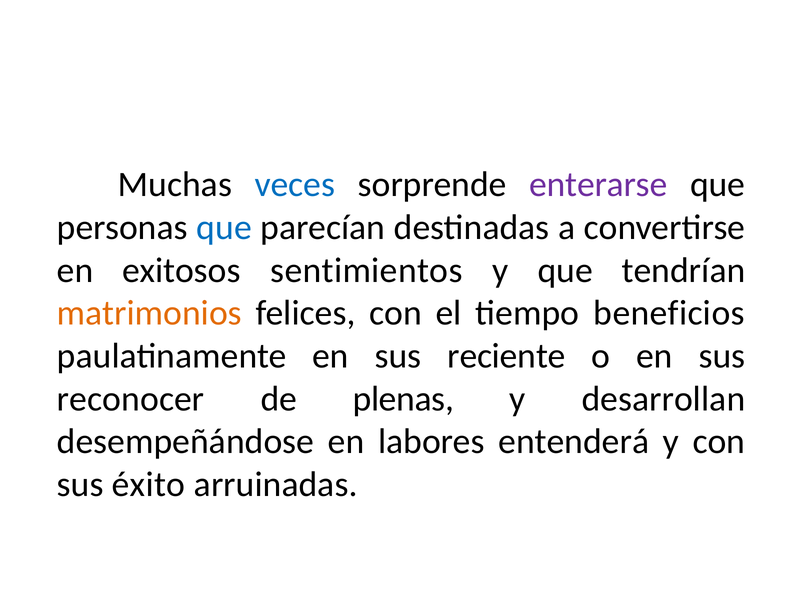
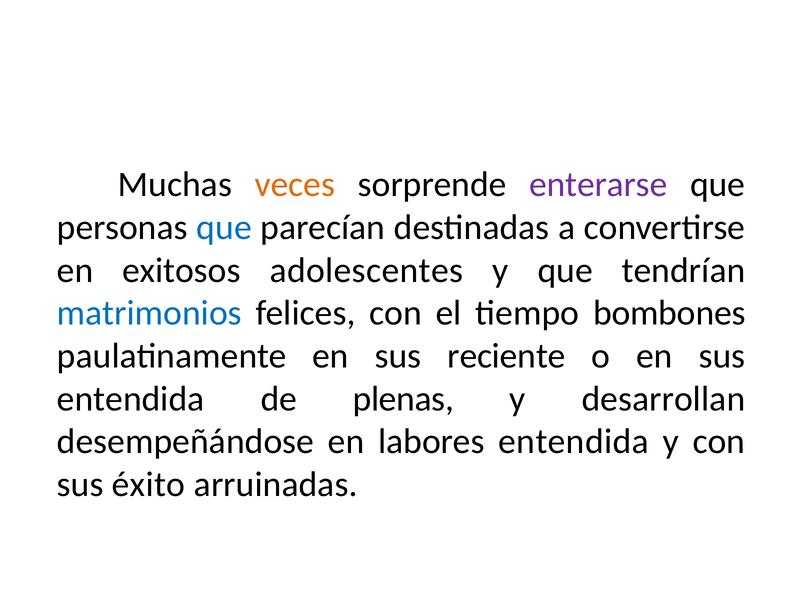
veces colour: blue -> orange
sentimientos: sentimientos -> adolescentes
matrimonios colour: orange -> blue
beneficios: beneficios -> bombones
reconocer at (131, 399): reconocer -> entendida
labores entenderá: entenderá -> entendida
